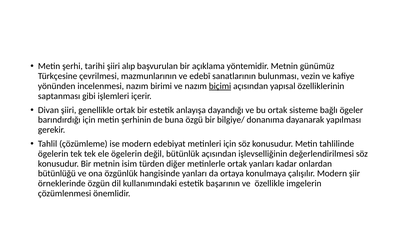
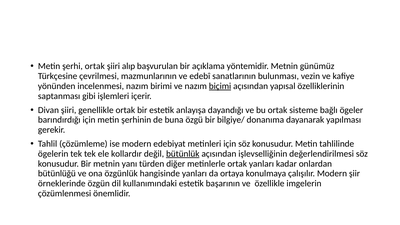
şerhi tarihi: tarihi -> ortak
ele ögelerin: ögelerin -> kollardır
bütünlük underline: none -> present
isim: isim -> yanı
